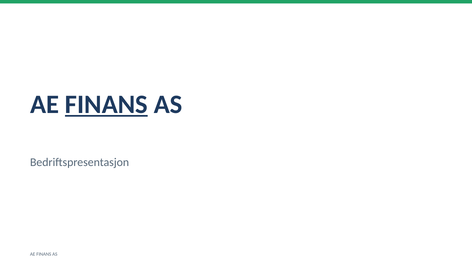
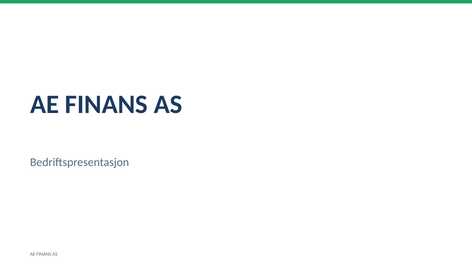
FINANS at (106, 105) underline: present -> none
